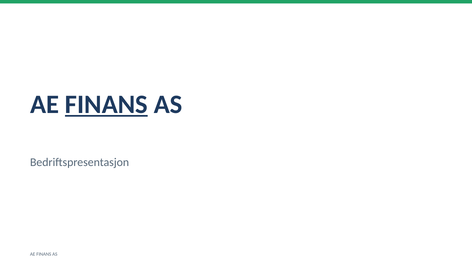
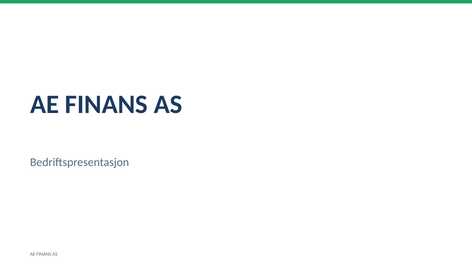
FINANS at (106, 105) underline: present -> none
